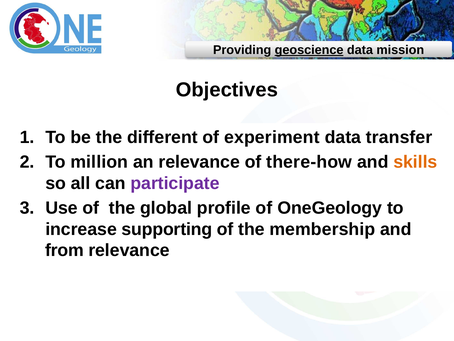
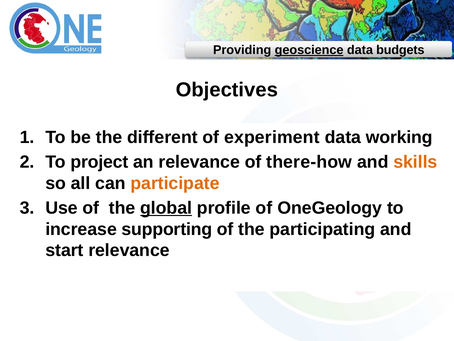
mission: mission -> budgets
transfer: transfer -> working
million: million -> project
participate colour: purple -> orange
global underline: none -> present
membership: membership -> participating
from: from -> start
